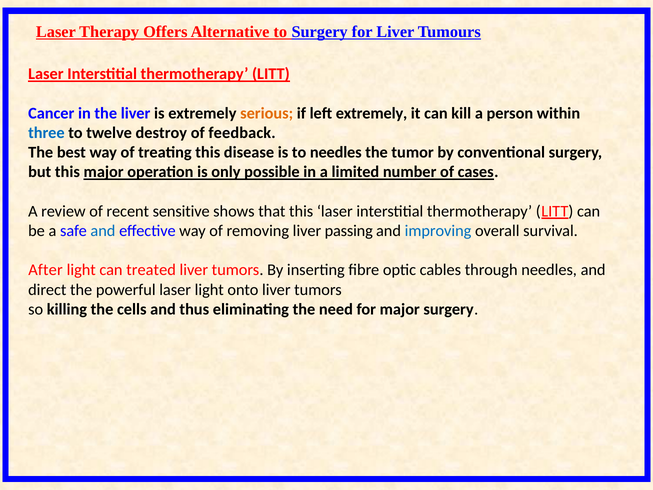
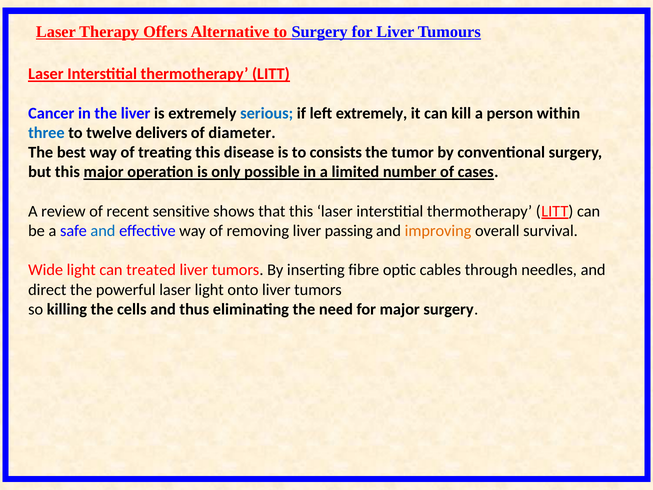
serious colour: orange -> blue
destroy: destroy -> delivers
feedback: feedback -> diameter
to needles: needles -> consists
improving colour: blue -> orange
After: After -> Wide
